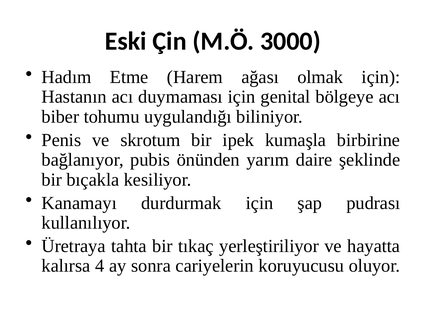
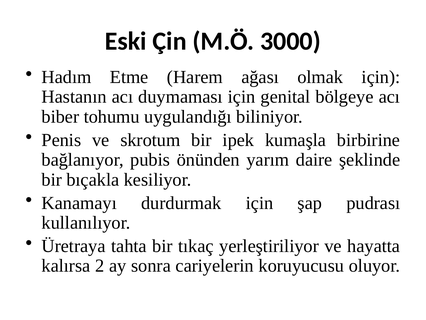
4: 4 -> 2
